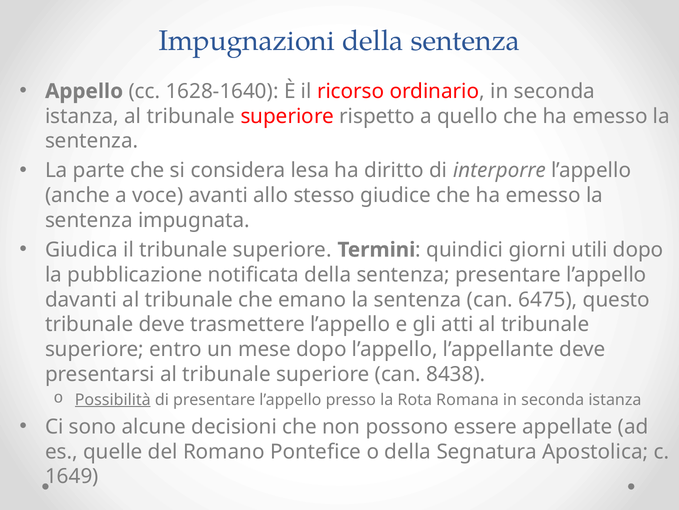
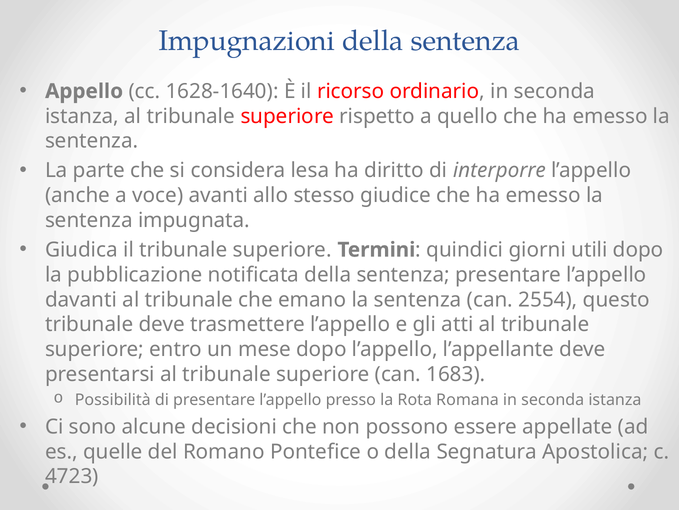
6475: 6475 -> 2554
8438: 8438 -> 1683
Possibilità underline: present -> none
1649: 1649 -> 4723
